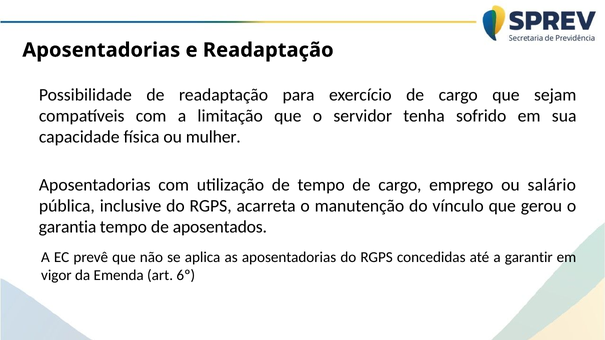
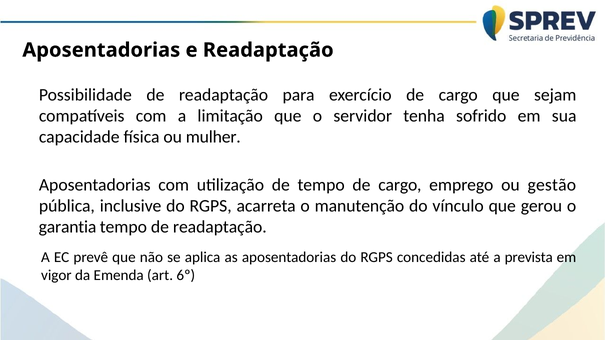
salário: salário -> gestão
tempo de aposentados: aposentados -> readaptação
garantir: garantir -> prevista
